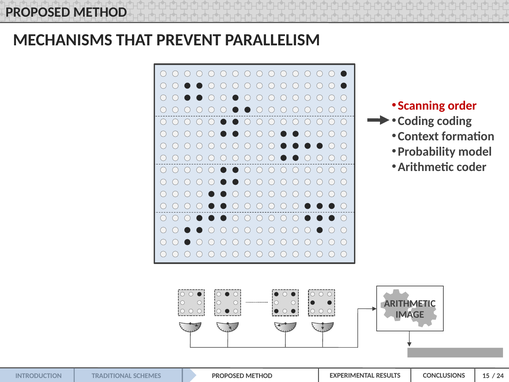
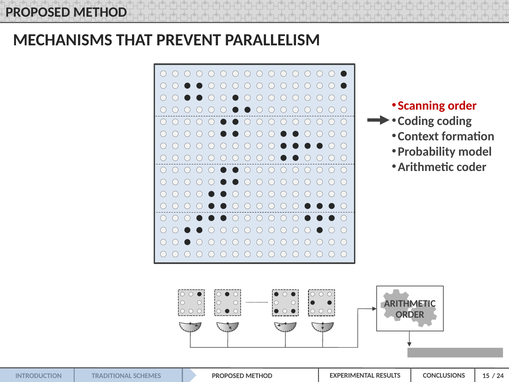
IMAGE at (410, 314): IMAGE -> ORDER
